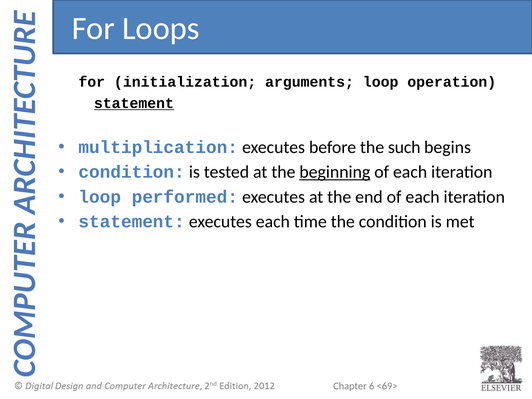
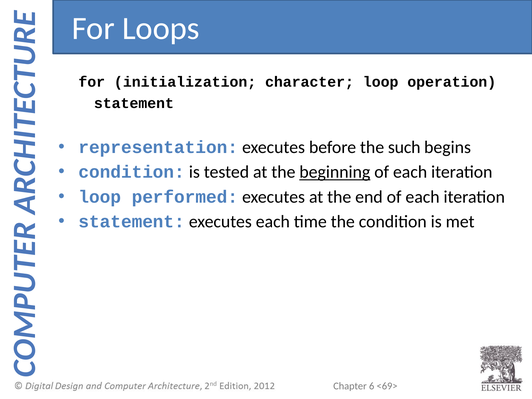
arguments: arguments -> character
statement at (134, 103) underline: present -> none
multiplication: multiplication -> representation
